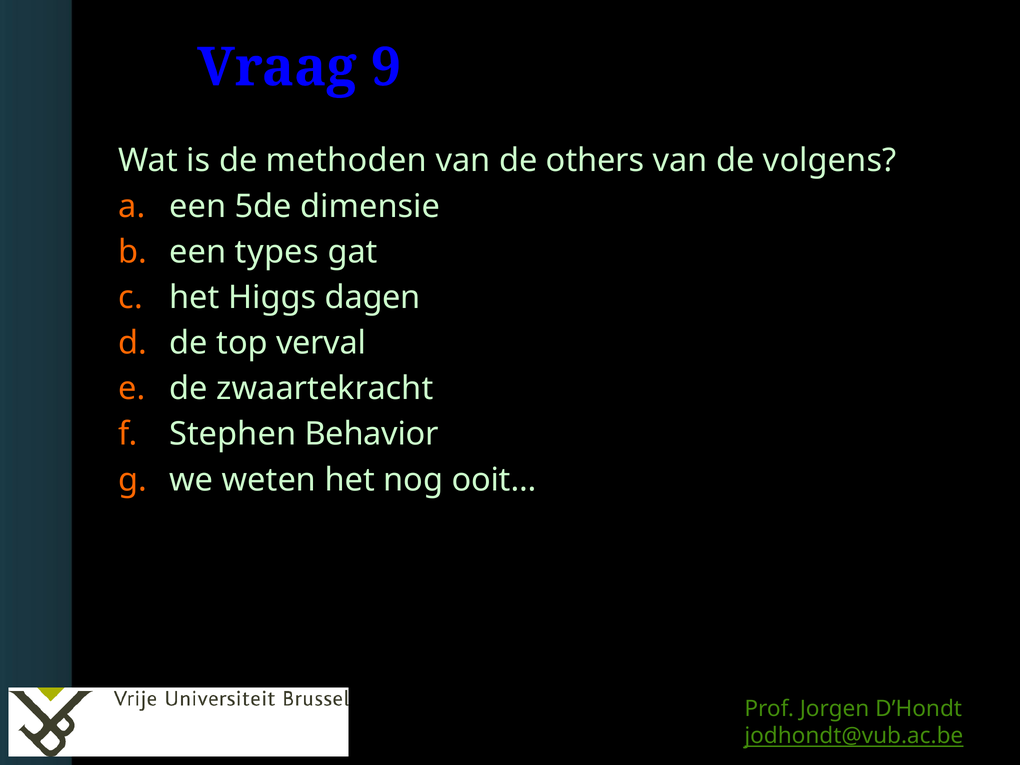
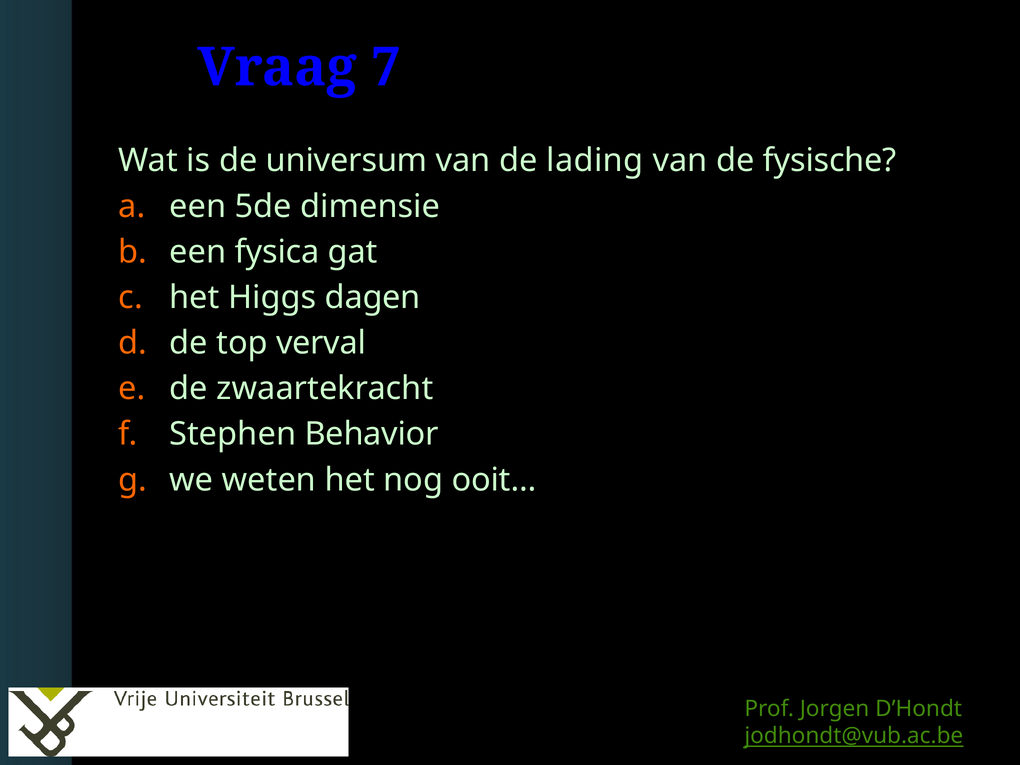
9: 9 -> 7
methoden: methoden -> universum
others: others -> lading
volgens: volgens -> fysische
types: types -> fysica
